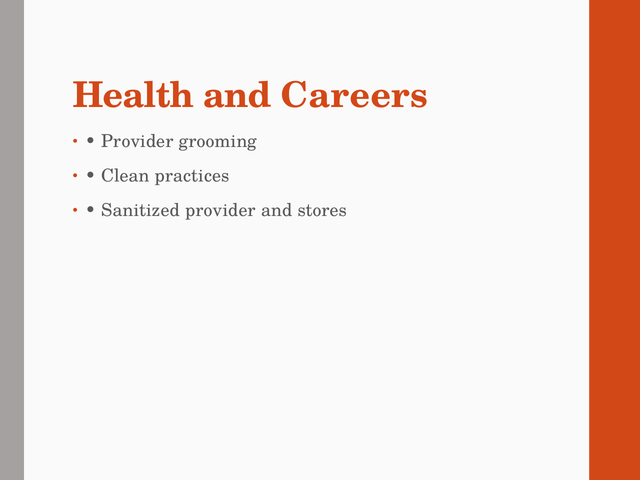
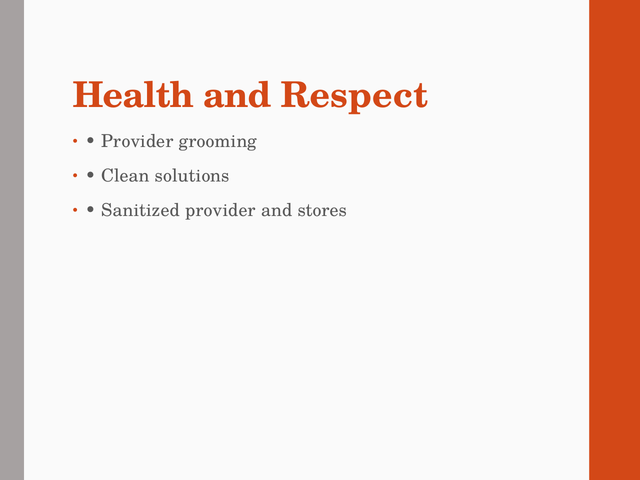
Careers: Careers -> Respect
practices: practices -> solutions
